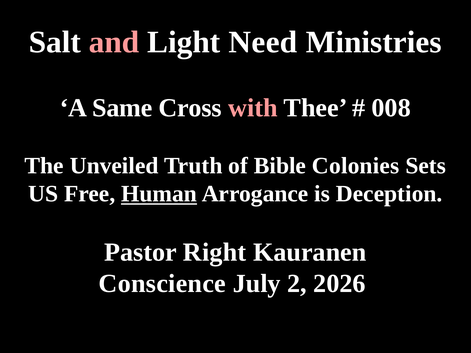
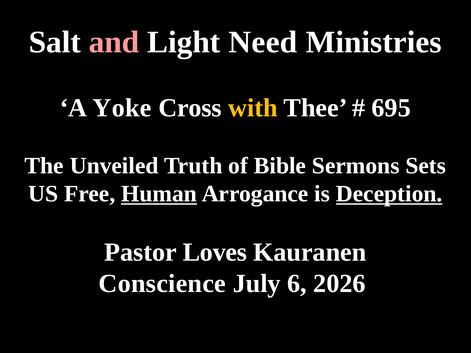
Same: Same -> Yoke
with colour: pink -> yellow
008: 008 -> 695
Colonies: Colonies -> Sermons
Deception underline: none -> present
Right: Right -> Loves
2: 2 -> 6
